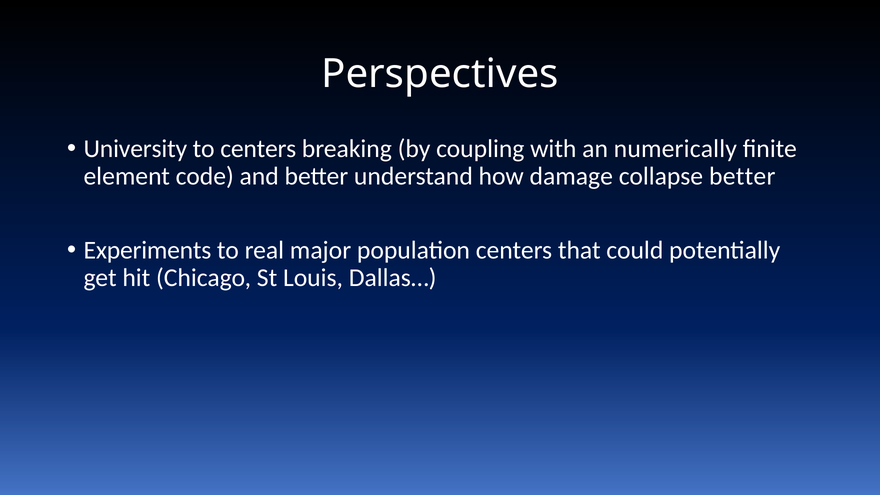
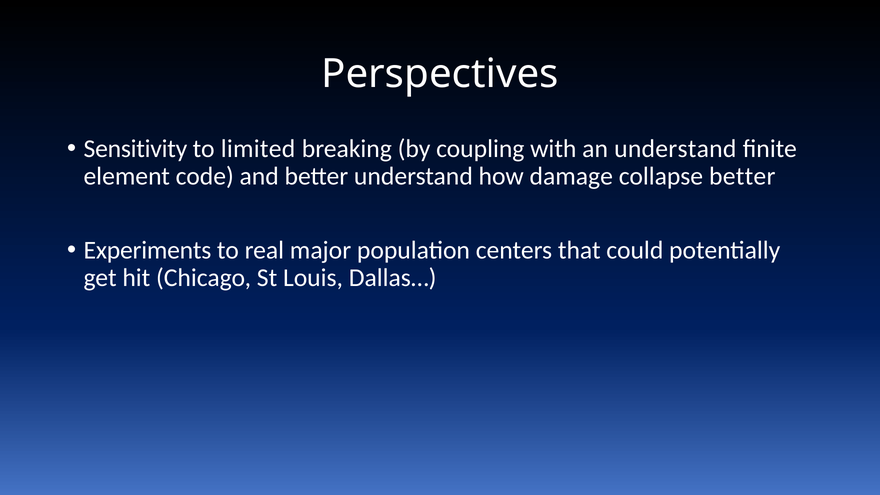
University: University -> Sensitivity
to centers: centers -> limited
an numerically: numerically -> understand
